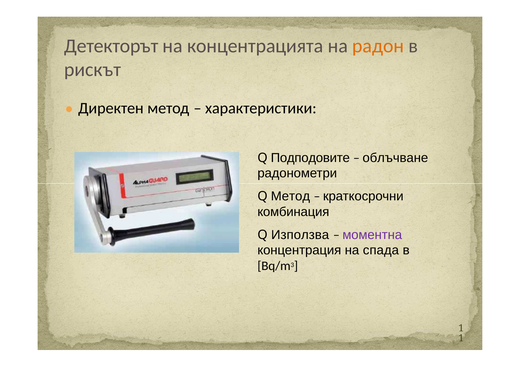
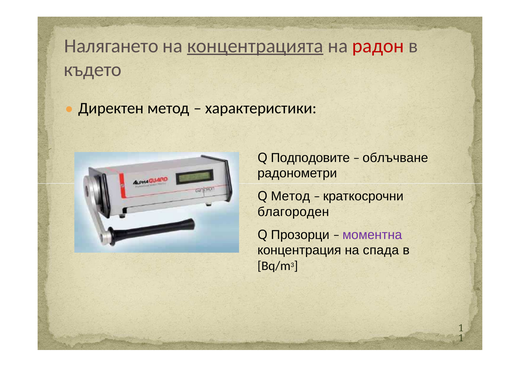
Детекторът: Детекторът -> Налягането
концентрацията underline: none -> present
радон colour: orange -> red
рискът: рискът -> където
комбинация: комбинация -> благороден
Използва: Използва -> Прозорци
